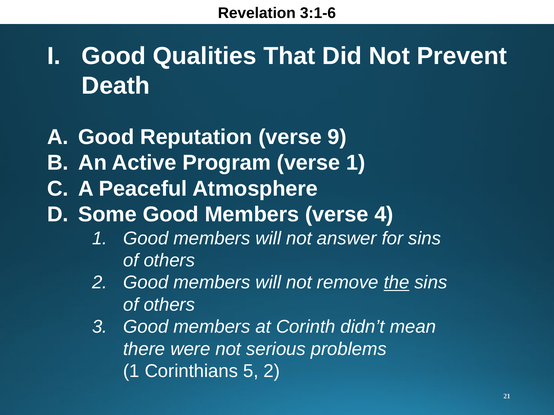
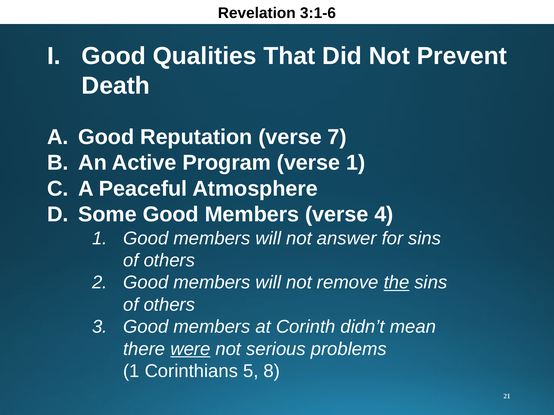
9: 9 -> 7
were underline: none -> present
5 2: 2 -> 8
